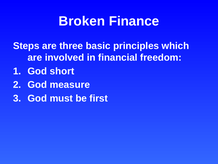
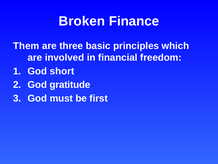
Steps: Steps -> Them
measure: measure -> gratitude
